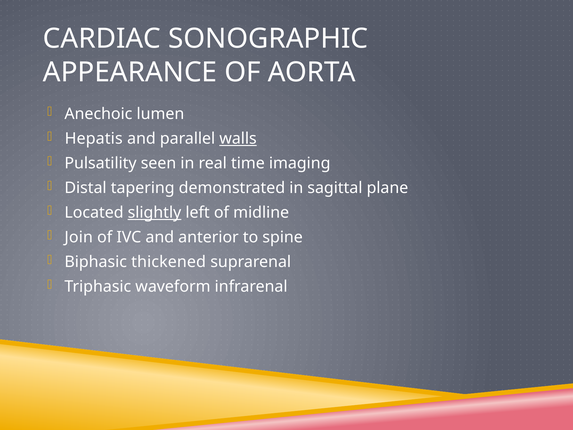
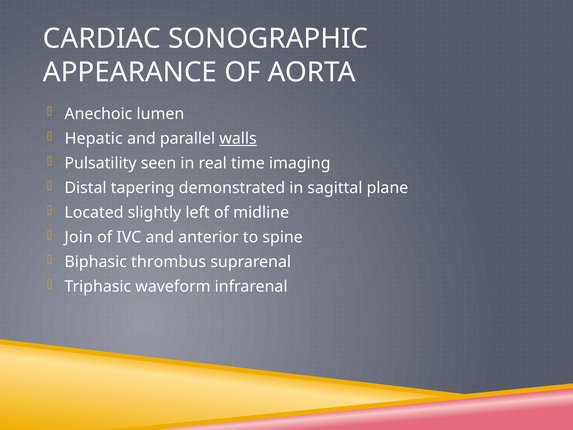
Hepatis: Hepatis -> Hepatic
slightly underline: present -> none
thickened: thickened -> thrombus
